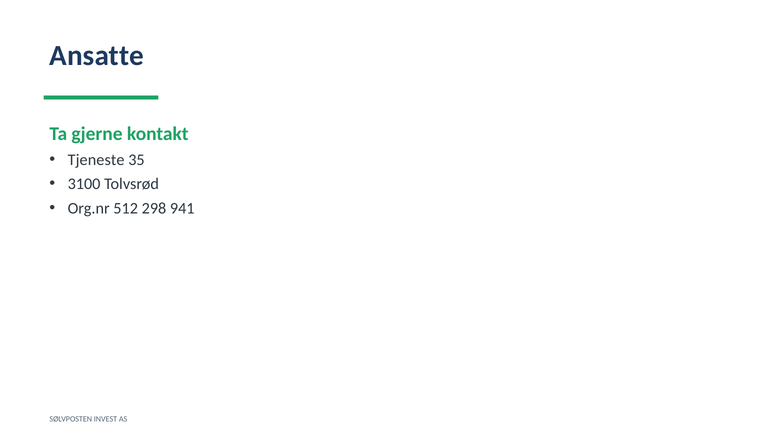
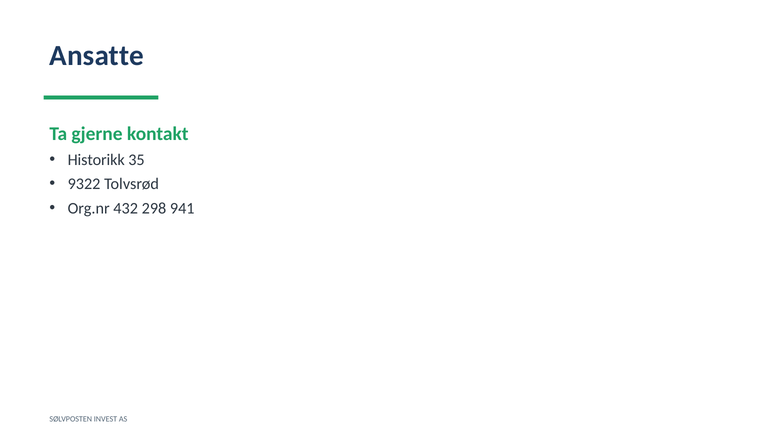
Tjeneste: Tjeneste -> Historikk
3100: 3100 -> 9322
512: 512 -> 432
